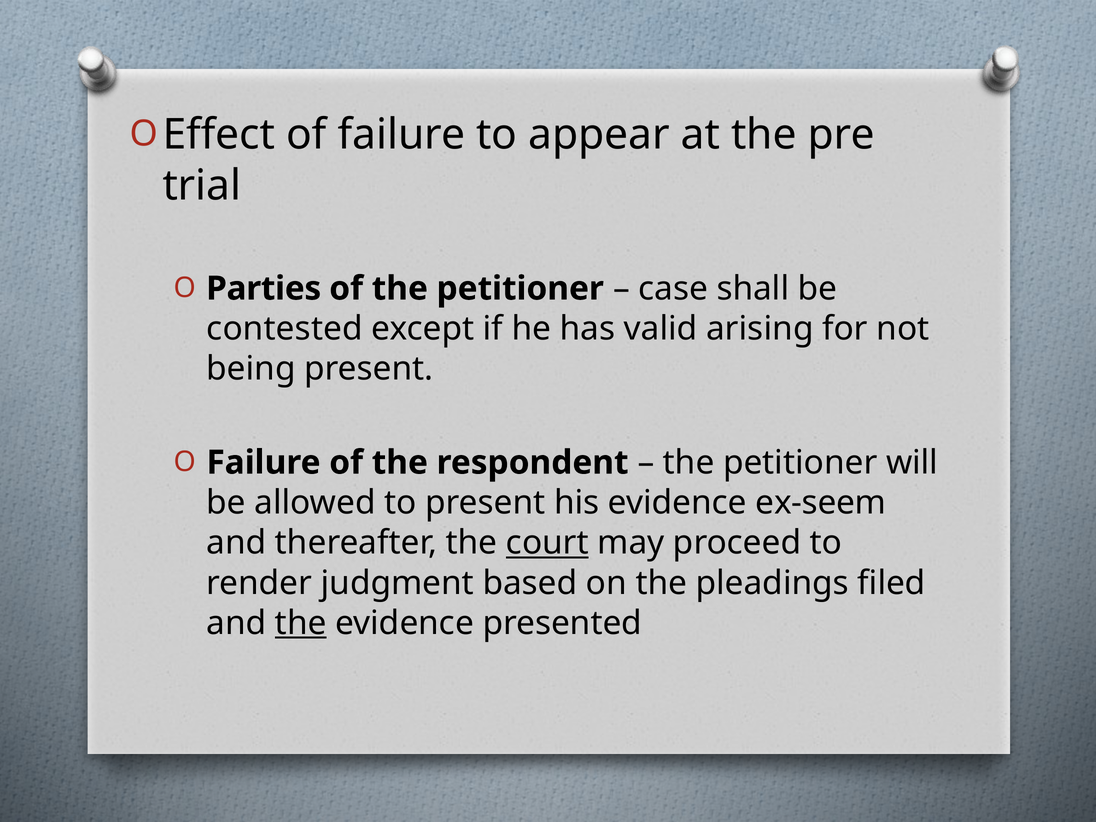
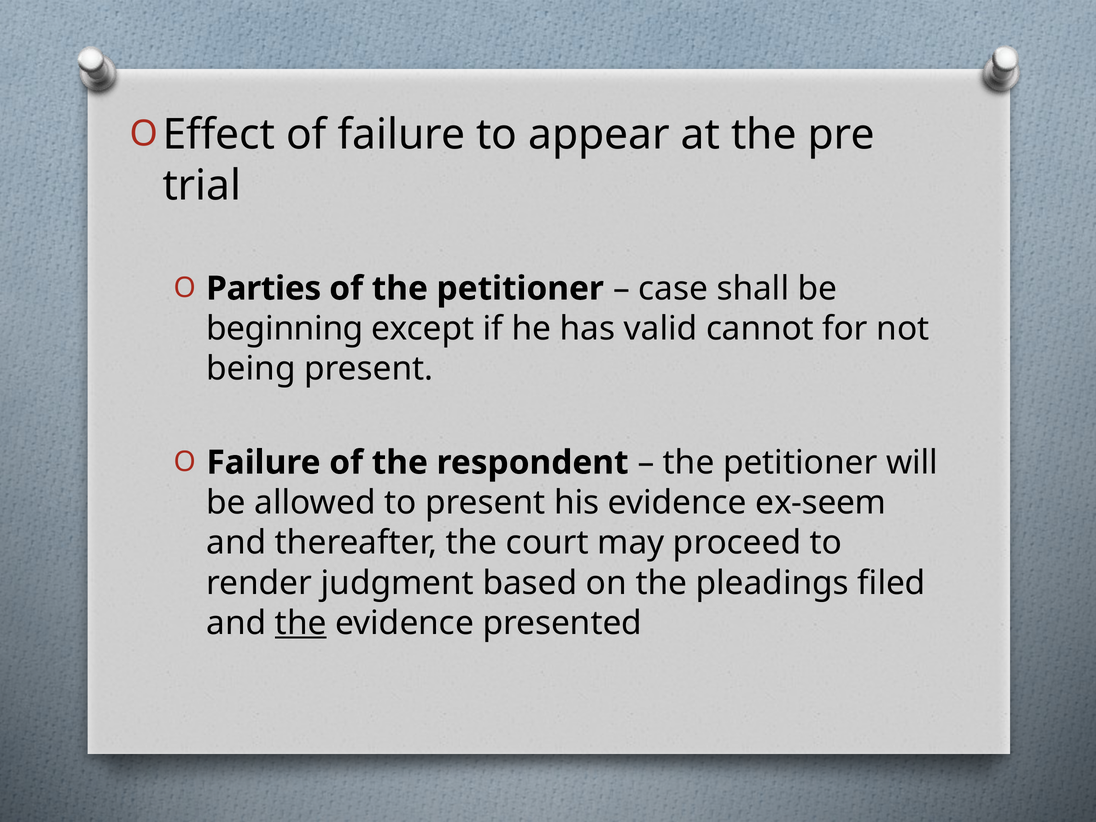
contested: contested -> beginning
arising: arising -> cannot
court underline: present -> none
